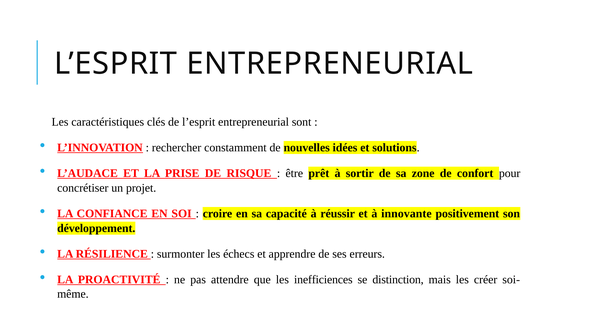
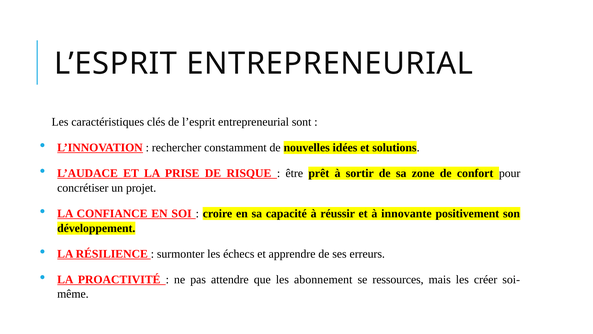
inefficiences: inefficiences -> abonnement
distinction: distinction -> ressources
